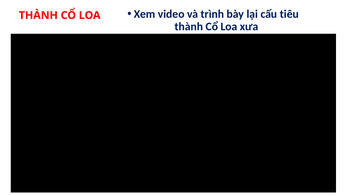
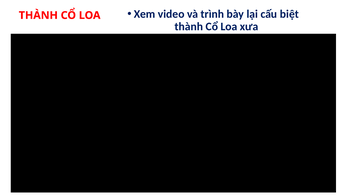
tiêu: tiêu -> biệt
